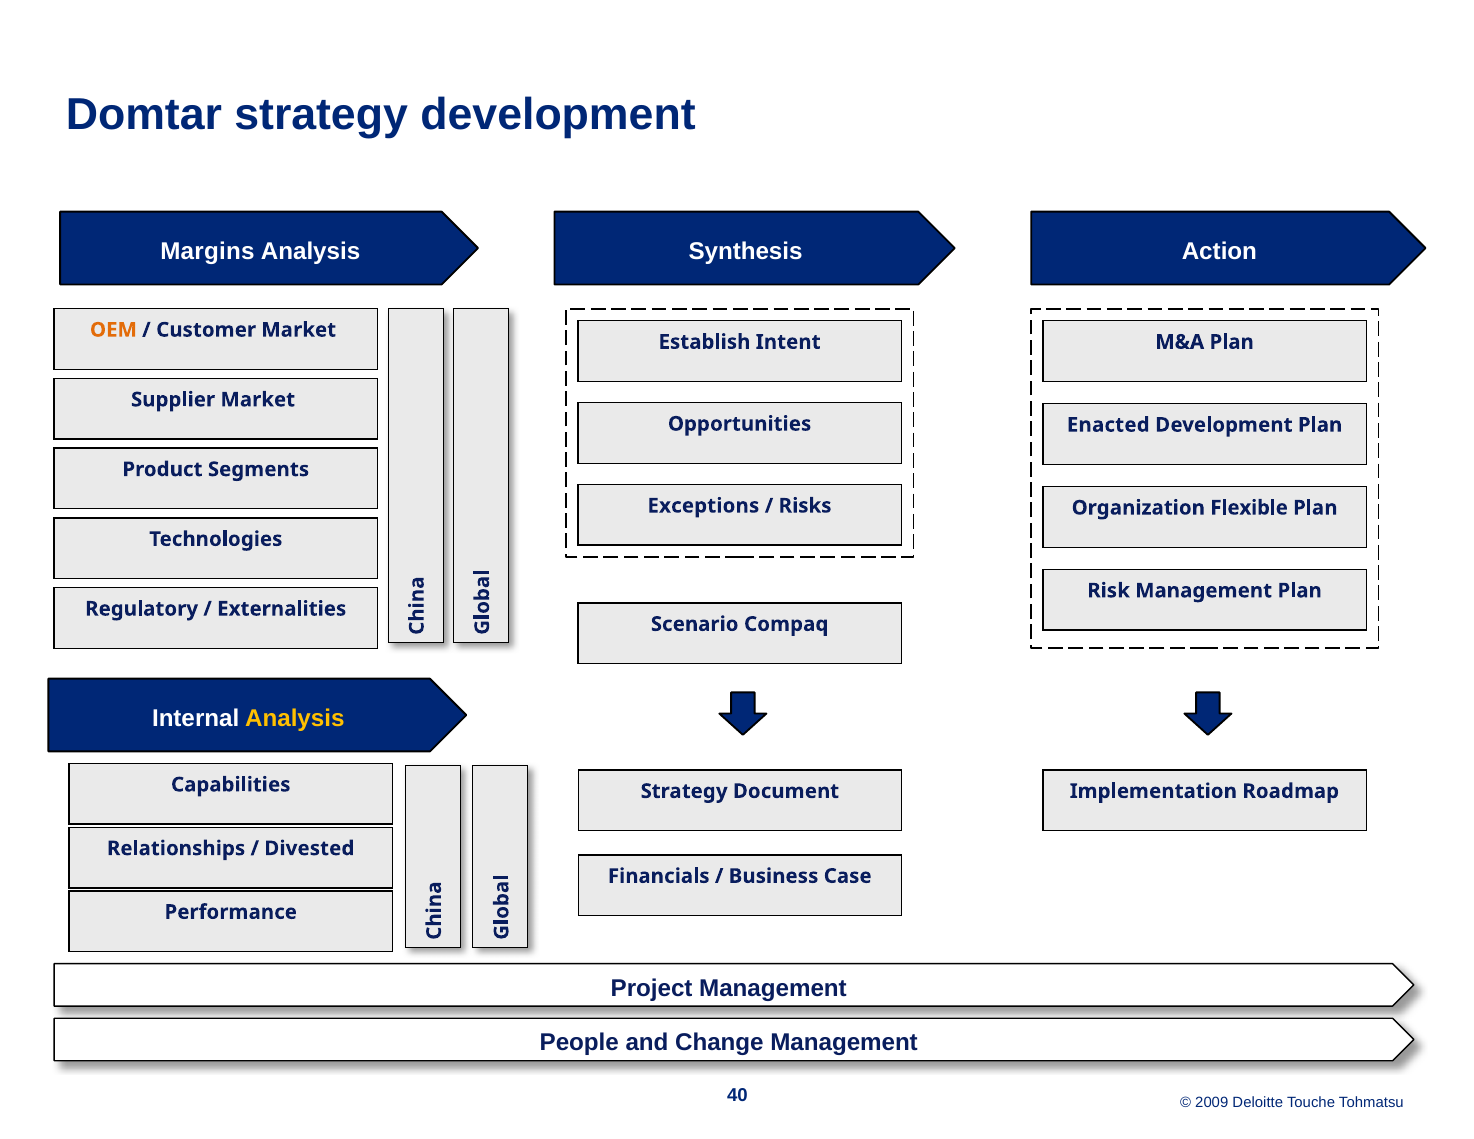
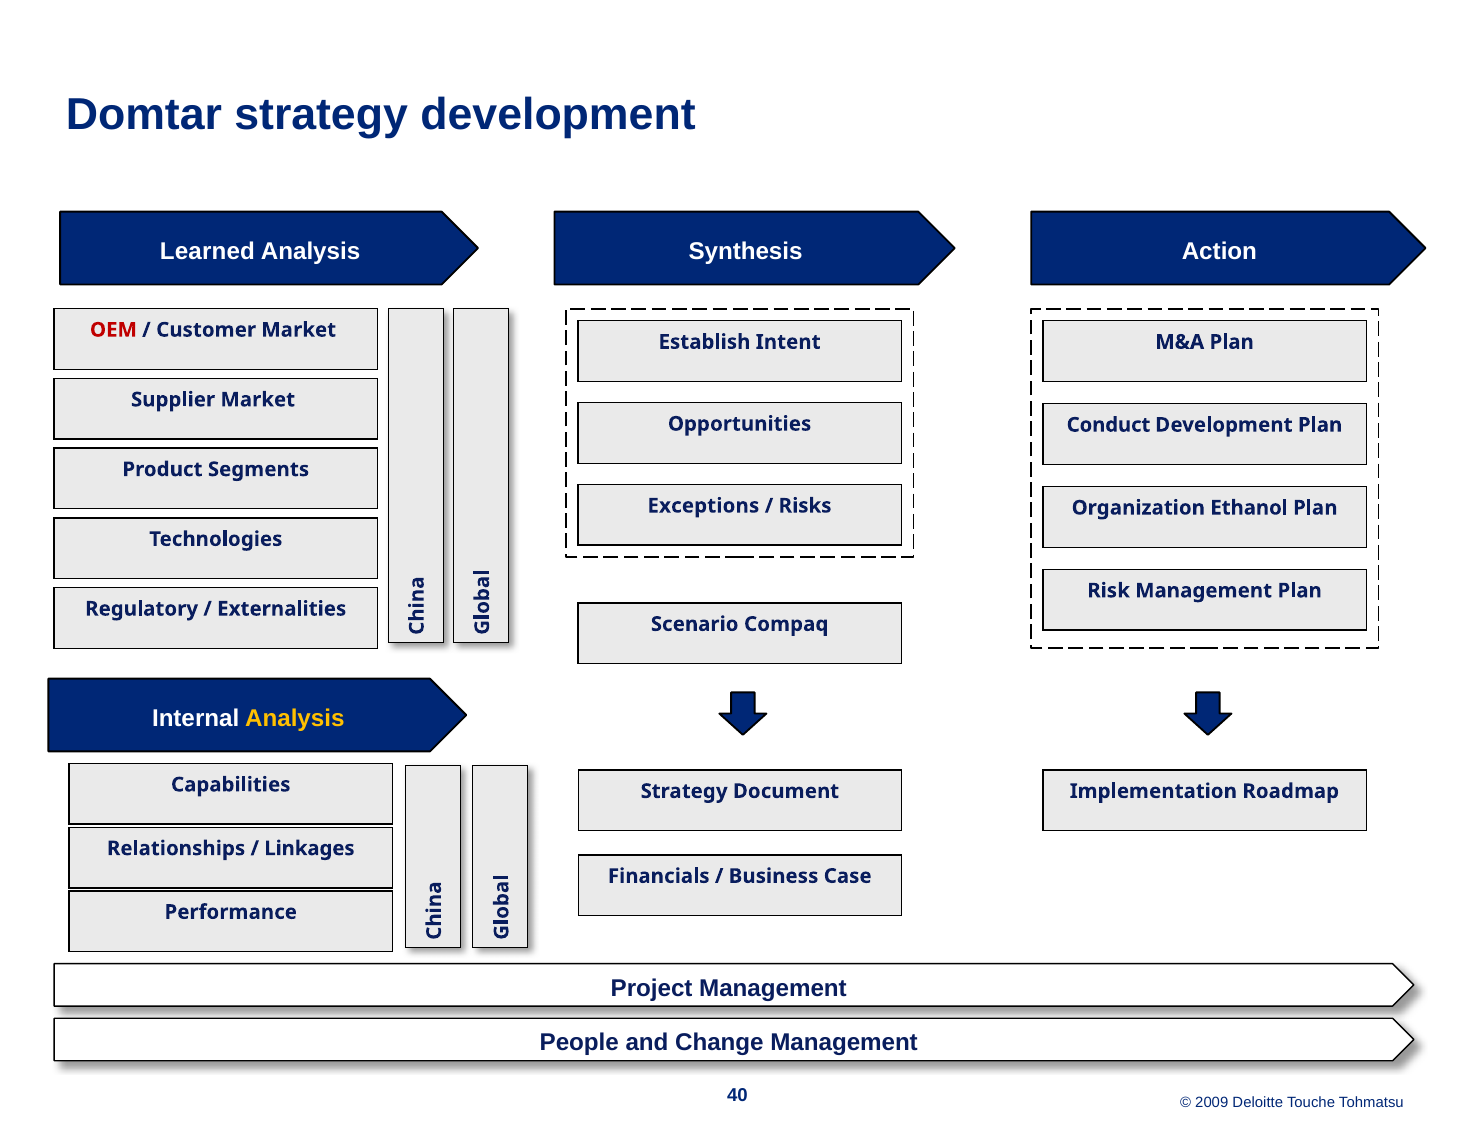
Margins: Margins -> Learned
OEM colour: orange -> red
Enacted: Enacted -> Conduct
Flexible: Flexible -> Ethanol
Divested: Divested -> Linkages
